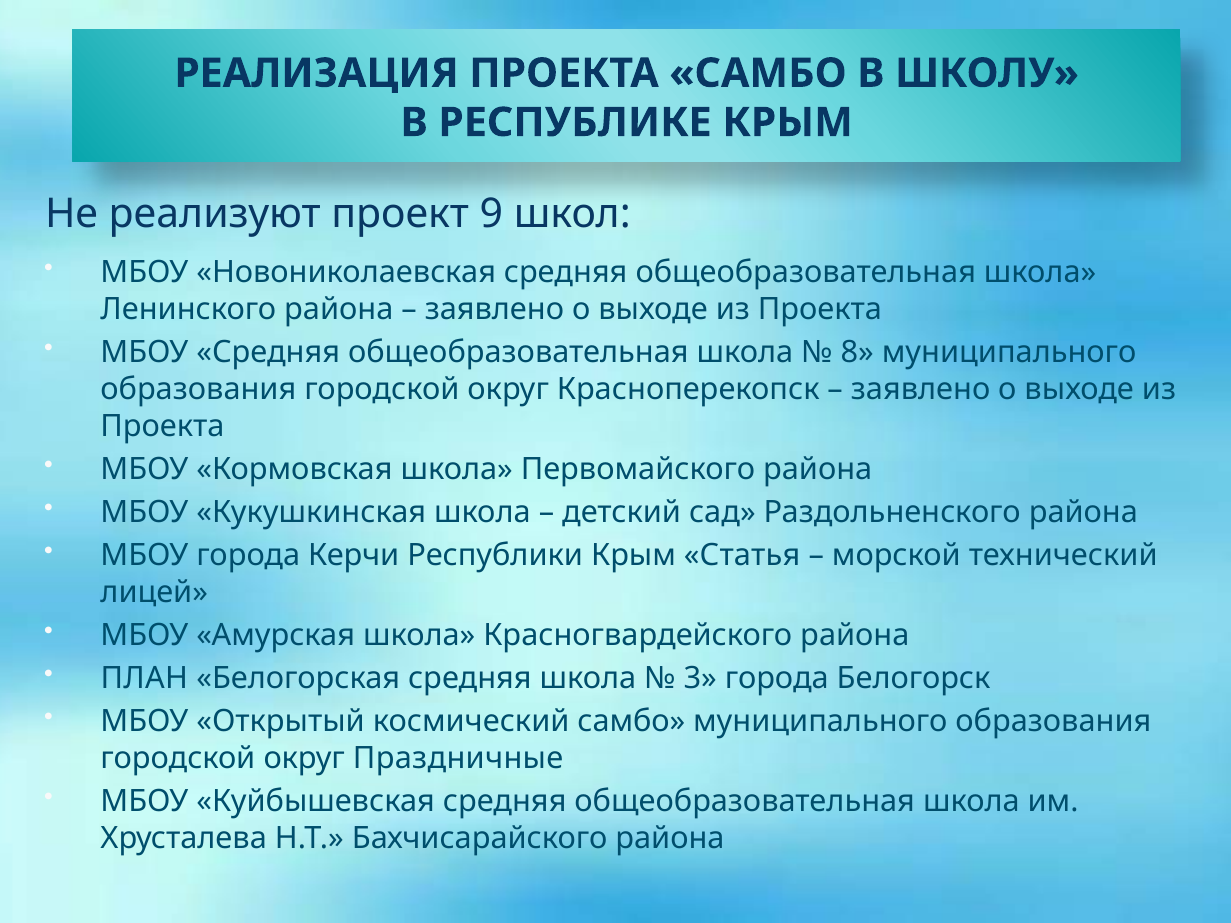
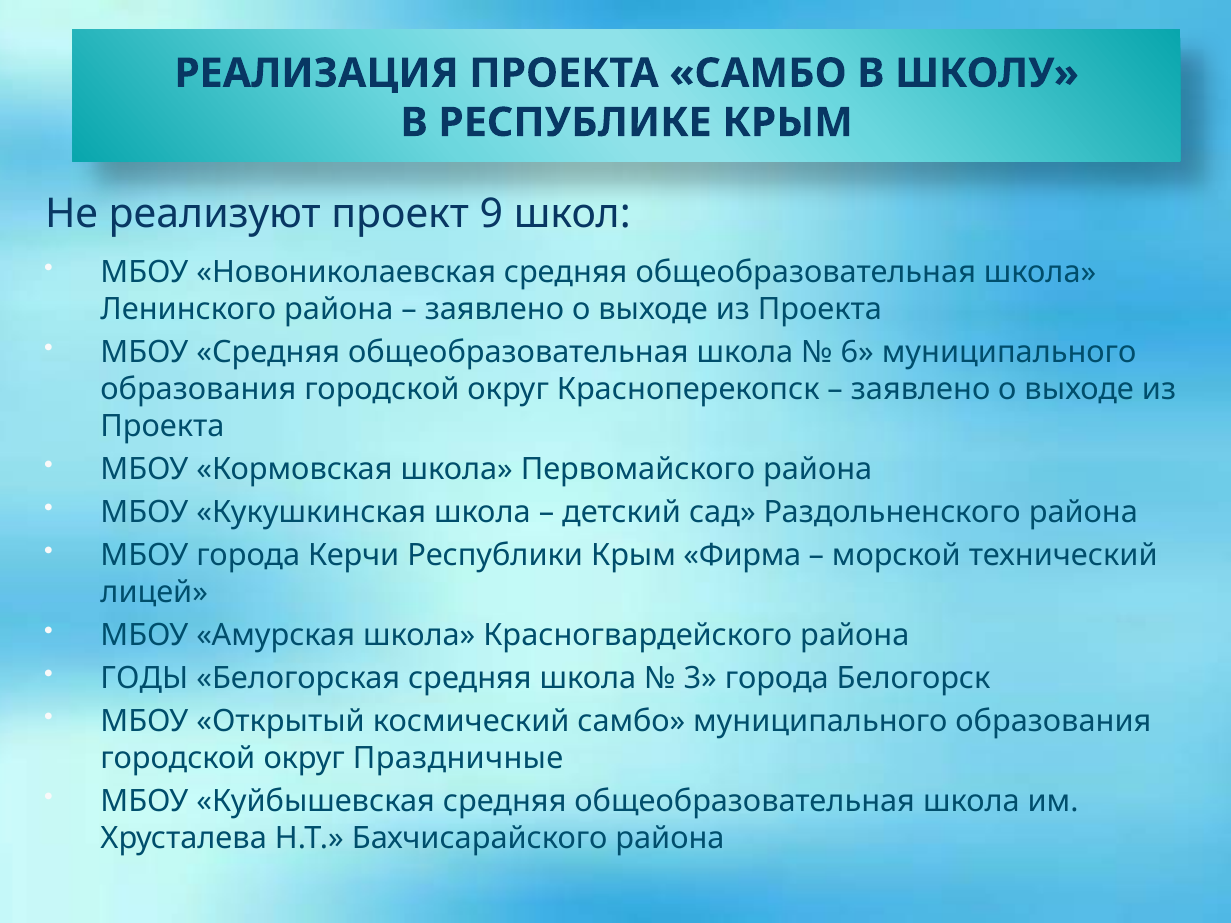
8: 8 -> 6
Статья: Статья -> Фирма
ПЛАН: ПЛАН -> ГОДЫ
